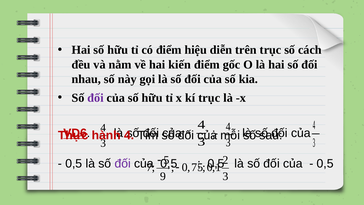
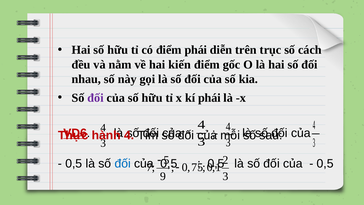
điểm hiệu: hiệu -> phái
kí trục: trục -> phái
đối at (123, 163) colour: purple -> blue
